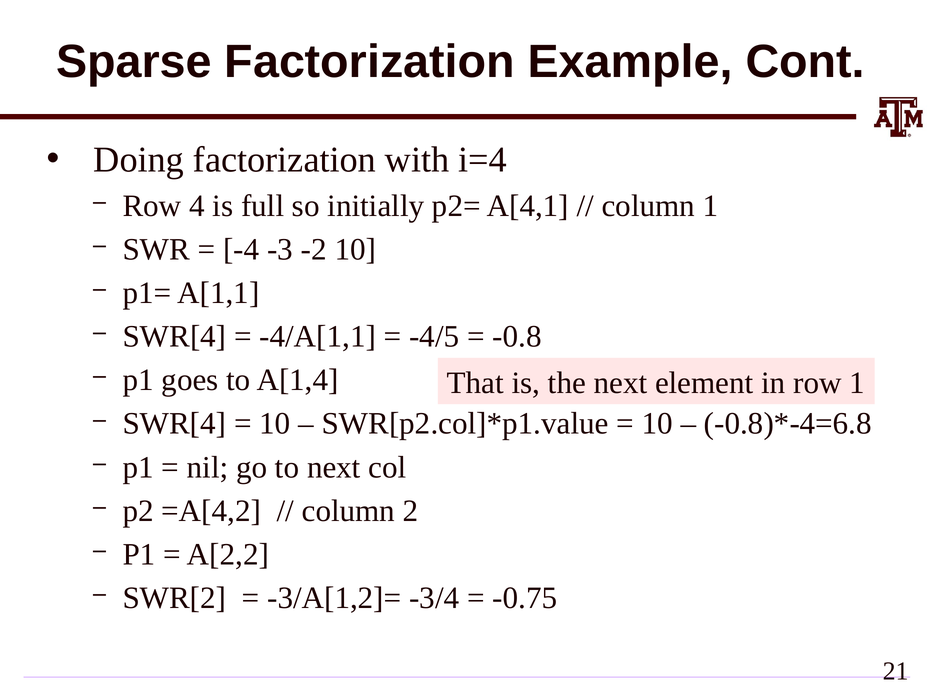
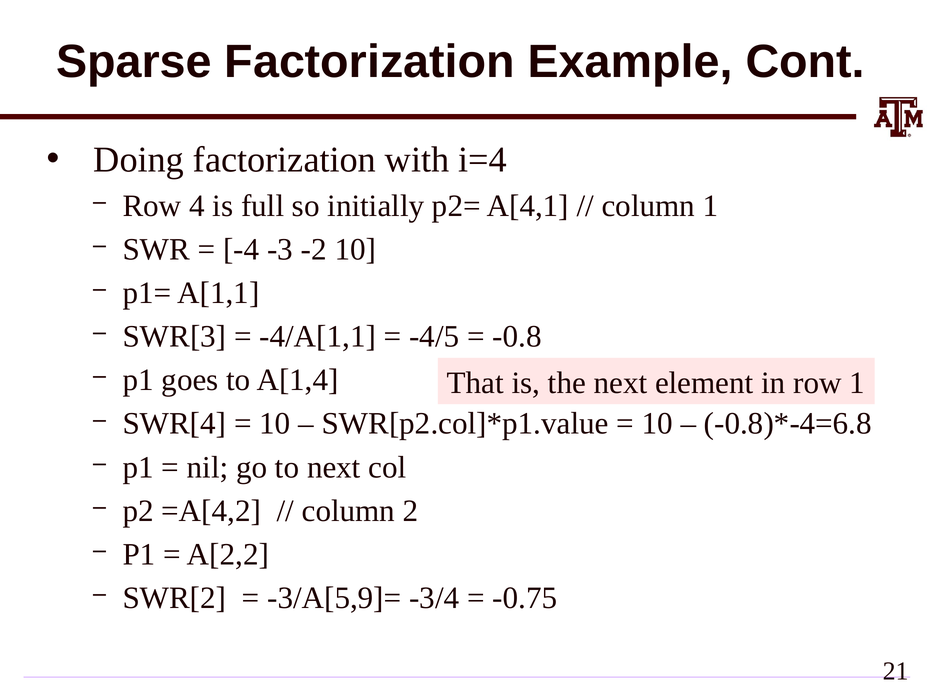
SWR[4 at (174, 337): SWR[4 -> SWR[3
-3/A[1,2]=: -3/A[1,2]= -> -3/A[5,9]=
